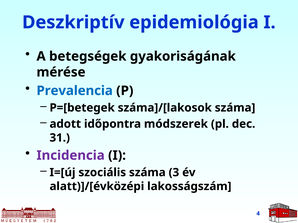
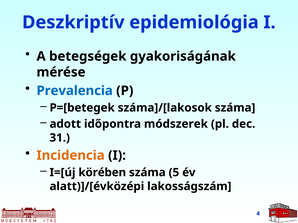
Incidencia colour: purple -> orange
szociális: szociális -> körében
3: 3 -> 5
